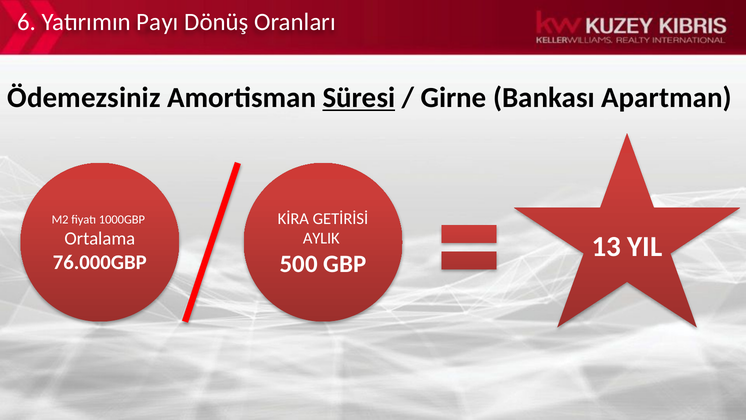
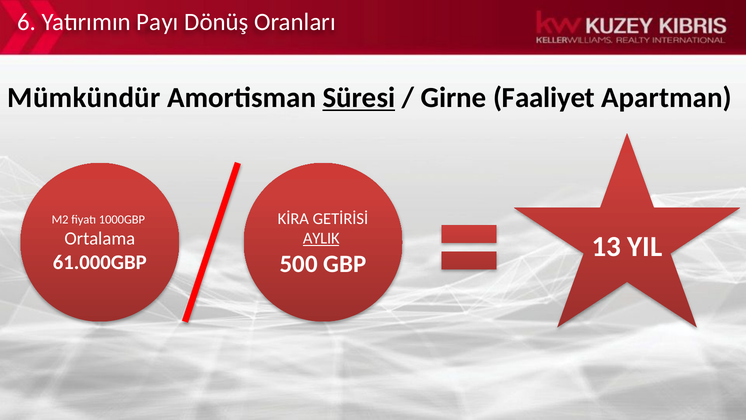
Ödemezsiniz: Ödemezsiniz -> Mümkündür
Bankası: Bankası -> Faaliyet
AYLIK underline: none -> present
76.000GBP: 76.000GBP -> 61.000GBP
